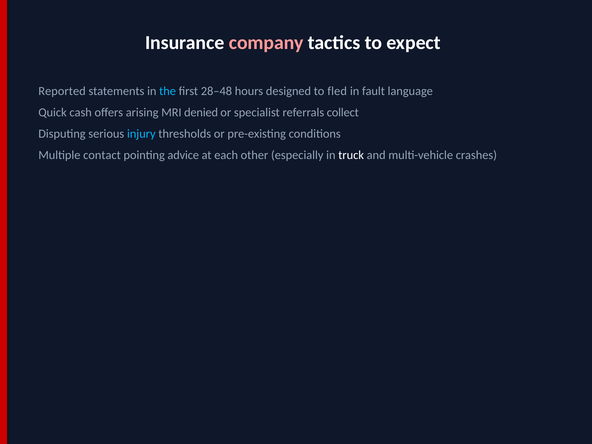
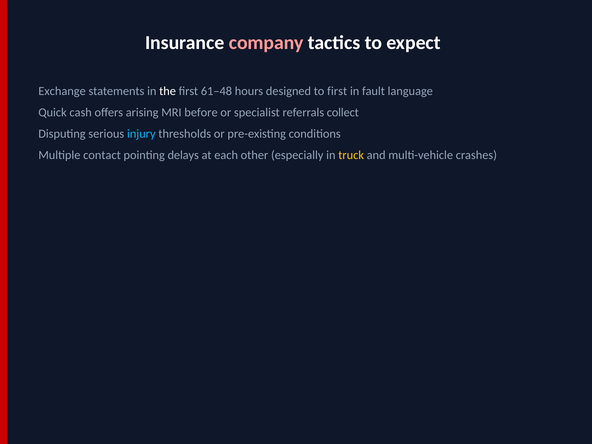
Reported: Reported -> Exchange
the colour: light blue -> white
28–48: 28–48 -> 61–48
to fled: fled -> first
denied: denied -> before
advice: advice -> delays
truck colour: white -> yellow
